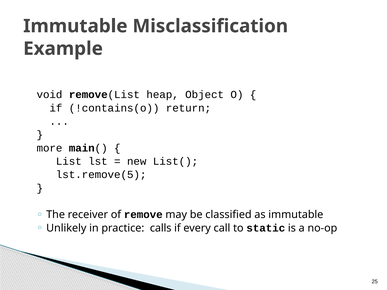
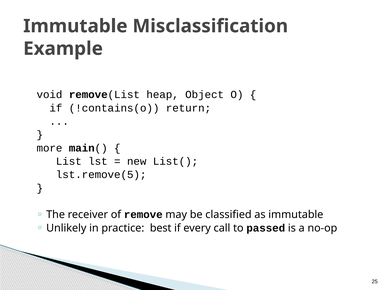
calls: calls -> best
static: static -> passed
